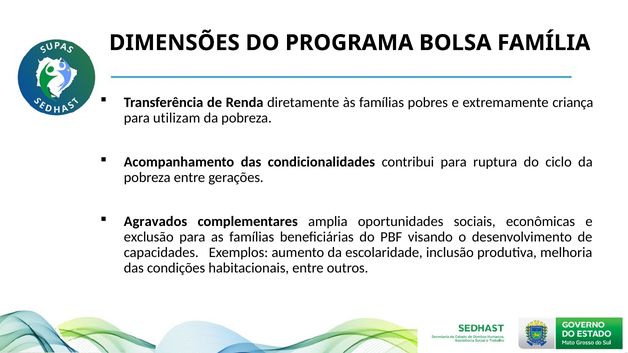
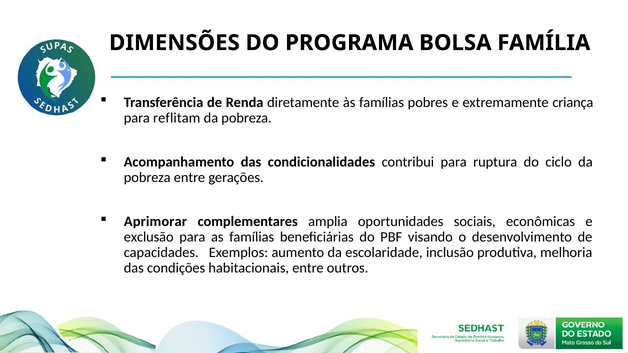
utilizam: utilizam -> reflitam
Agravados: Agravados -> Aprimorar
